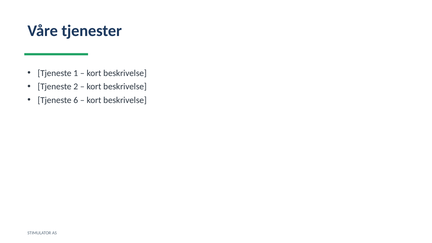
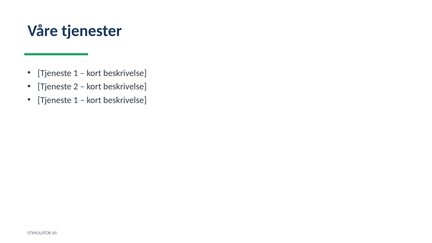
6 at (76, 100): 6 -> 1
